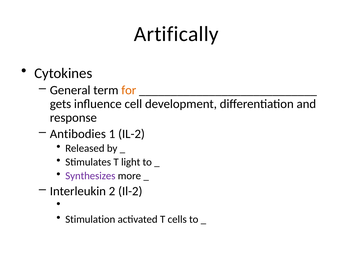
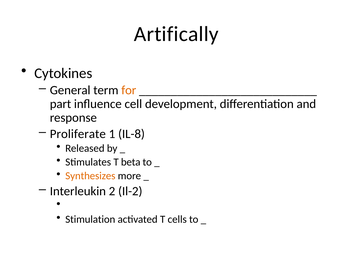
gets: gets -> part
Antibodies: Antibodies -> Proliferate
1 IL-2: IL-2 -> IL-8
light: light -> beta
Synthesizes colour: purple -> orange
